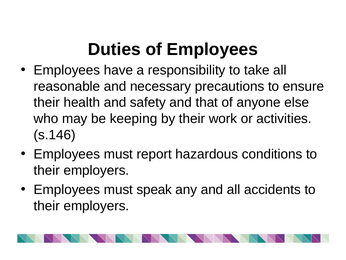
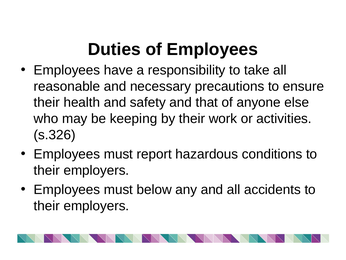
s.146: s.146 -> s.326
speak: speak -> below
